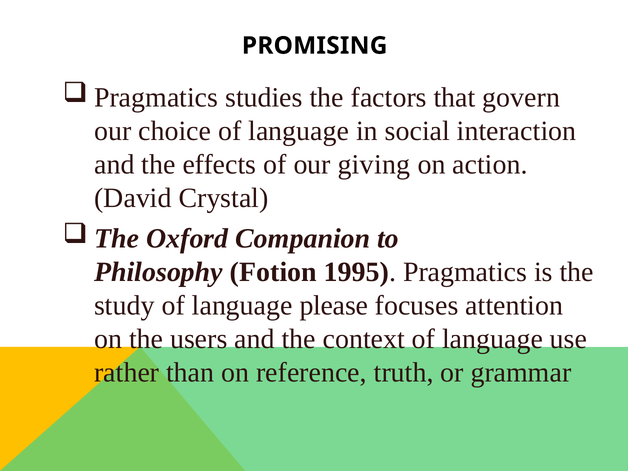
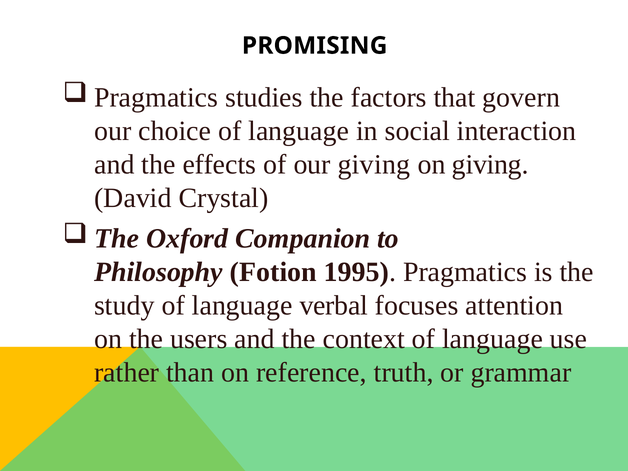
on action: action -> giving
please: please -> verbal
